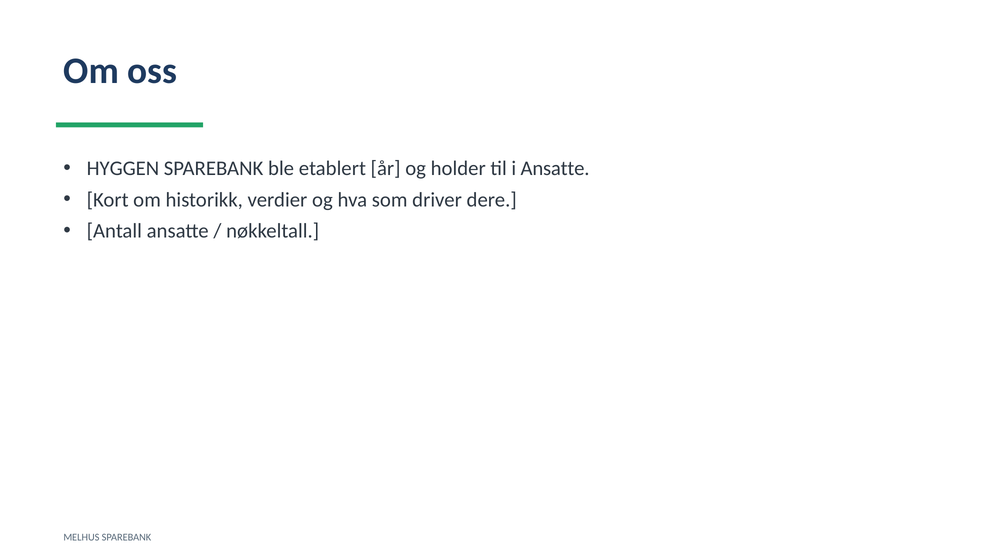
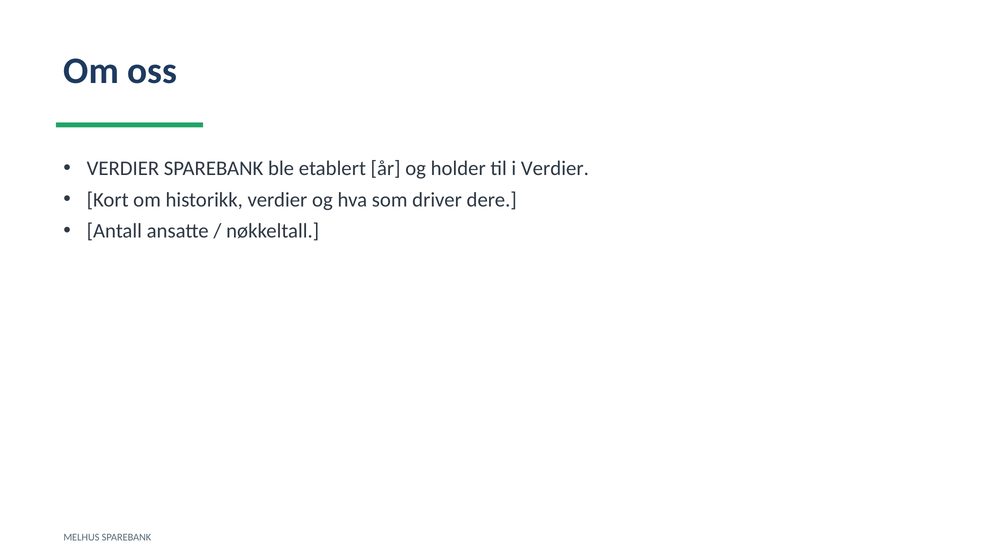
HYGGEN at (123, 169): HYGGEN -> VERDIER
i Ansatte: Ansatte -> Verdier
